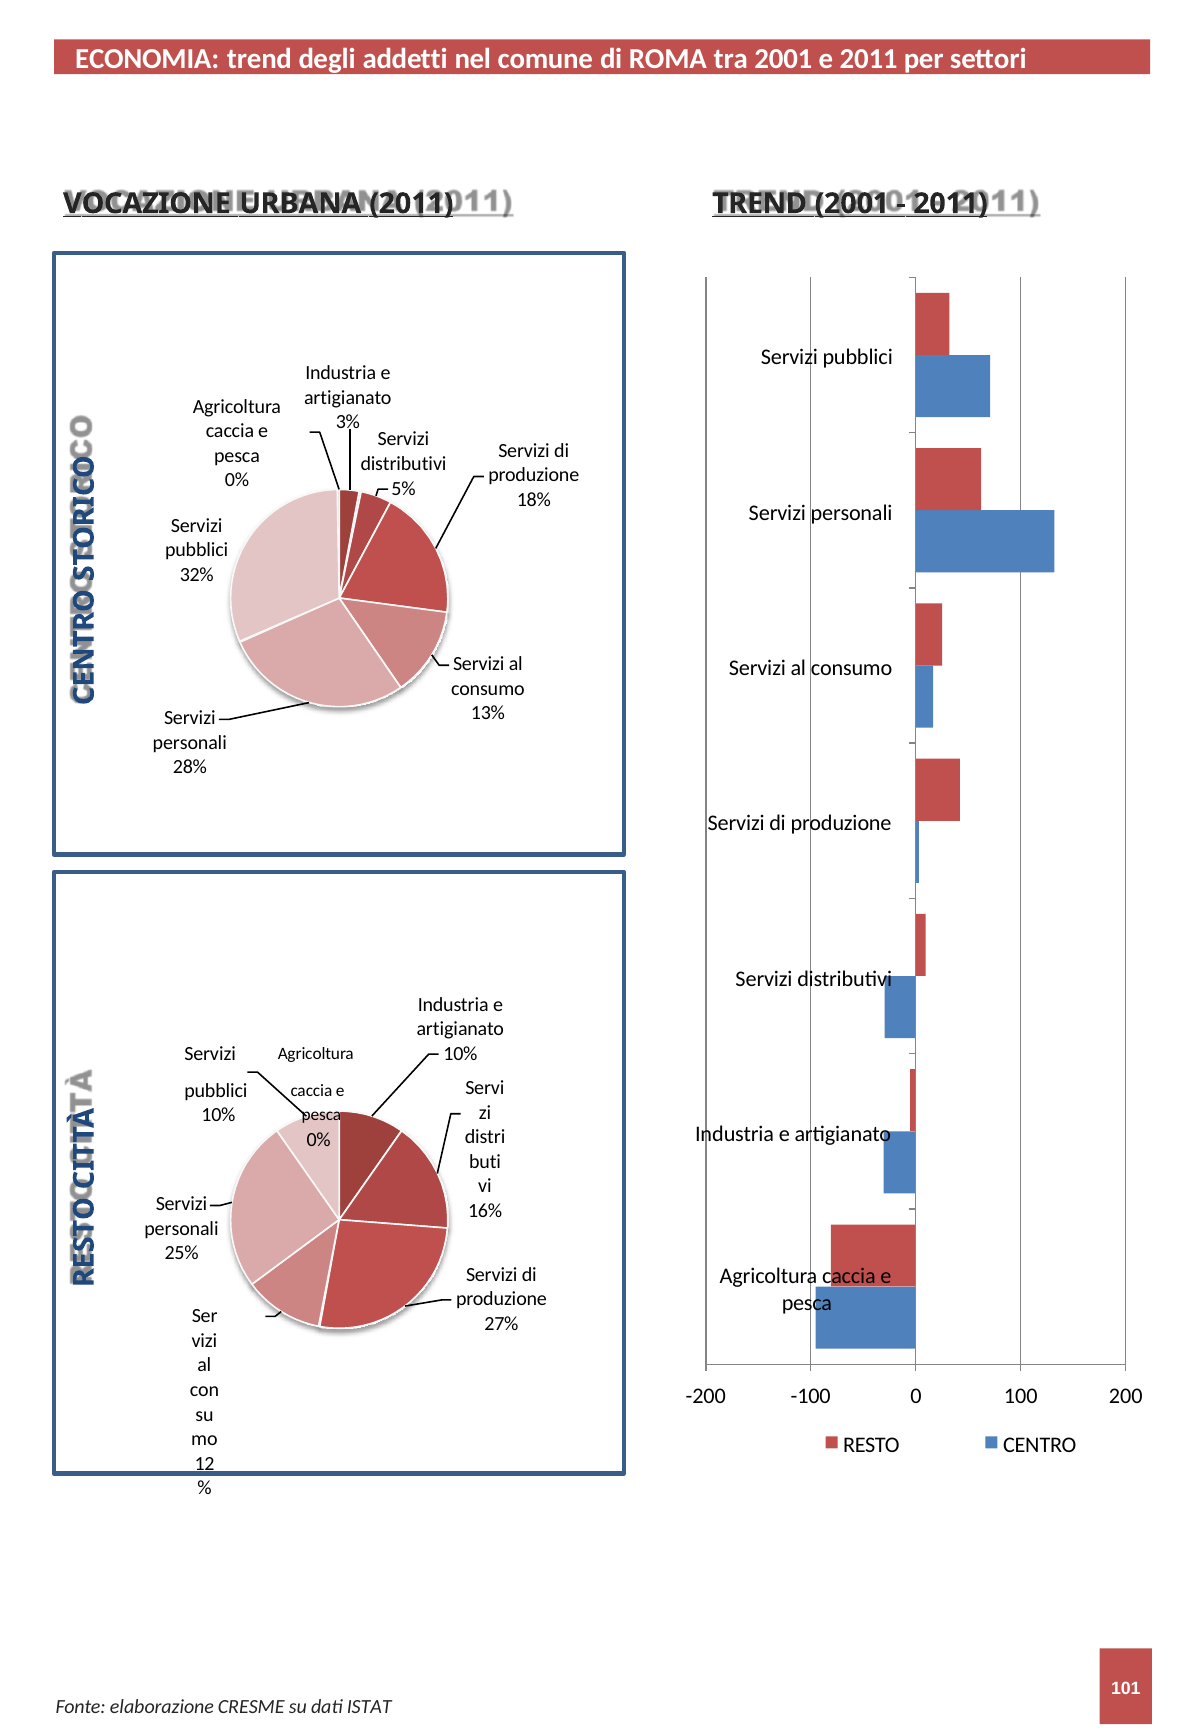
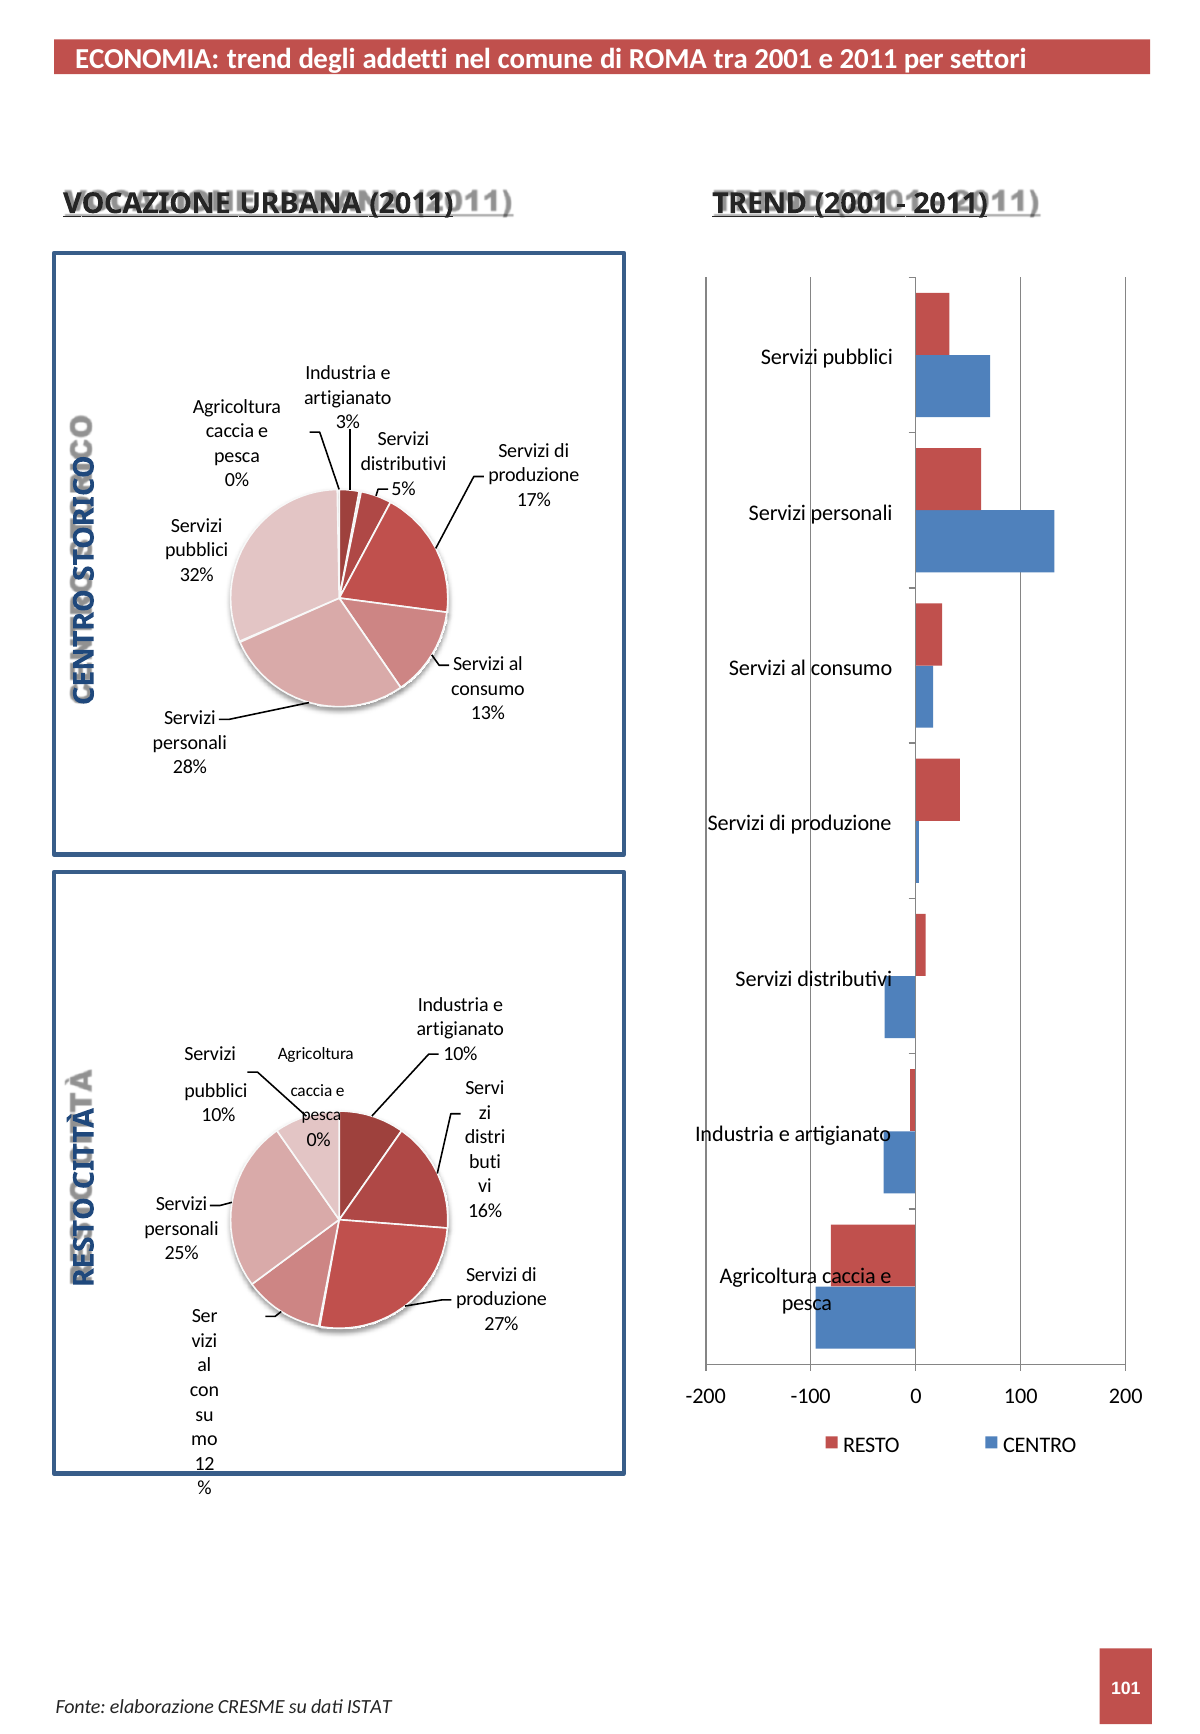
18%: 18% -> 17%
